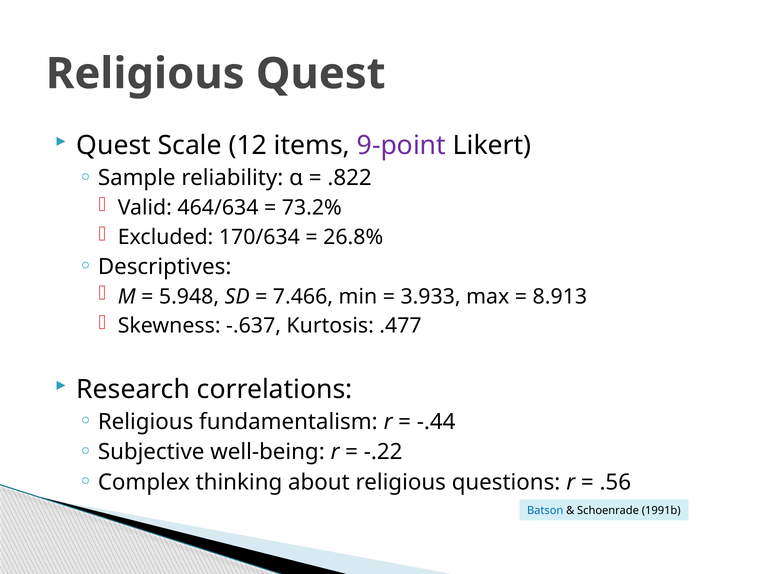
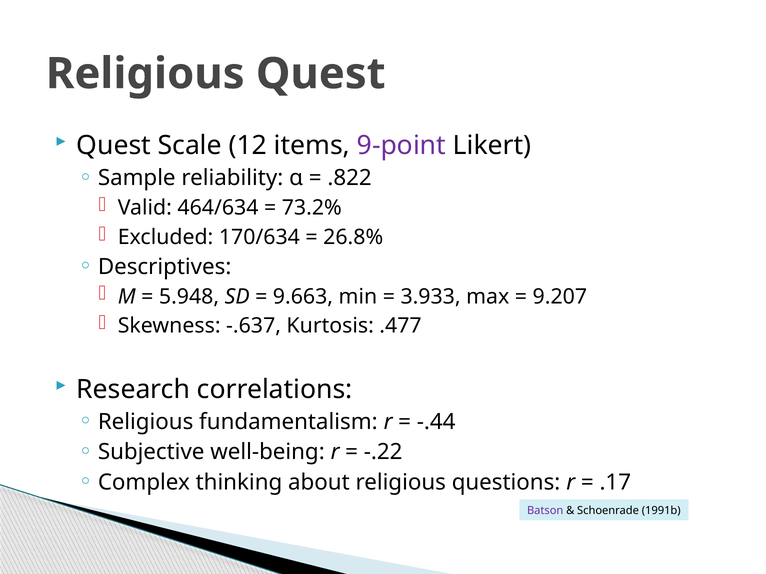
7.466: 7.466 -> 9.663
8.913: 8.913 -> 9.207
.56: .56 -> .17
Batson colour: blue -> purple
